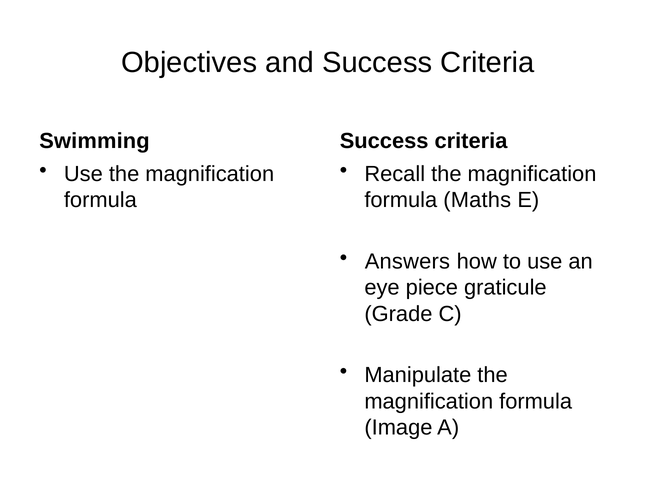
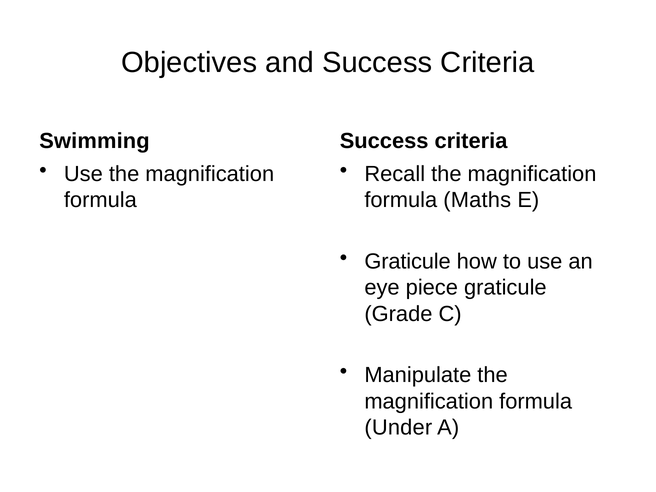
Answers at (407, 261): Answers -> Graticule
Image: Image -> Under
